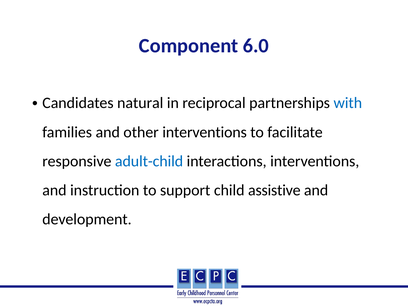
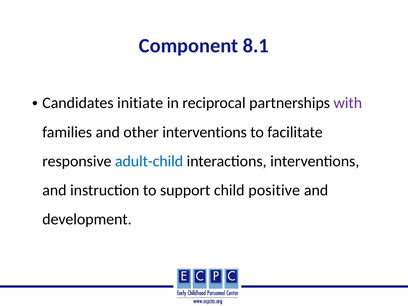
6.0: 6.0 -> 8.1
natural: natural -> initiate
with colour: blue -> purple
assistive: assistive -> positive
